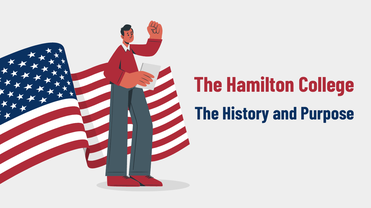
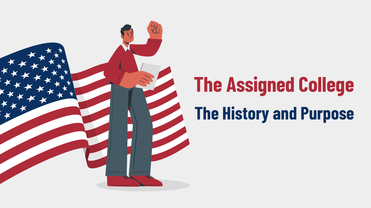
Hamilton: Hamilton -> Assigned
